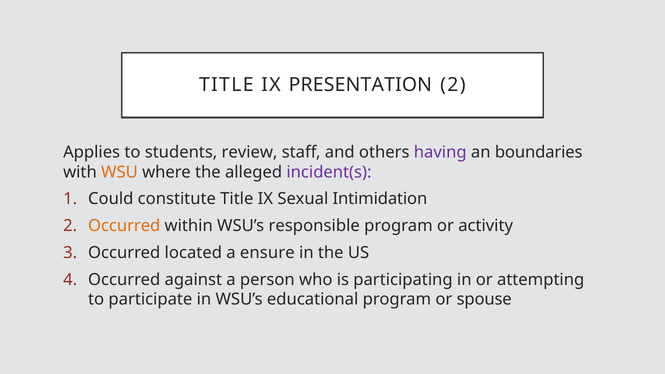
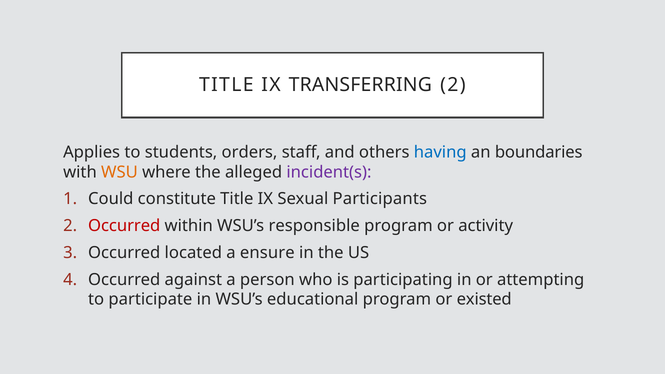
PRESENTATION: PRESENTATION -> TRANSFERRING
review: review -> orders
having colour: purple -> blue
Intimidation: Intimidation -> Participants
Occurred at (124, 226) colour: orange -> red
spouse: spouse -> existed
